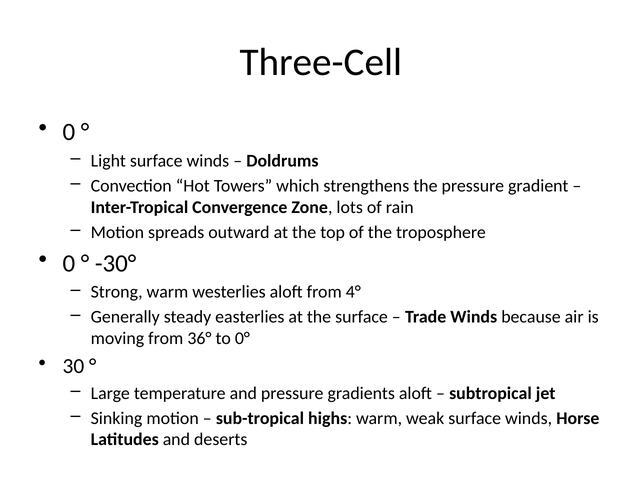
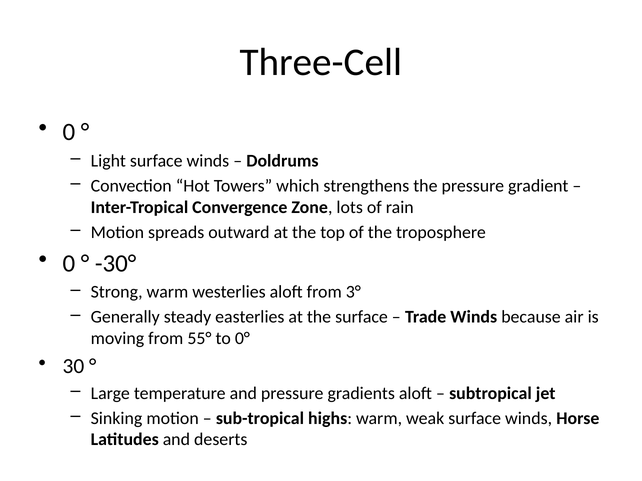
4°: 4° -> 3°
36°: 36° -> 55°
